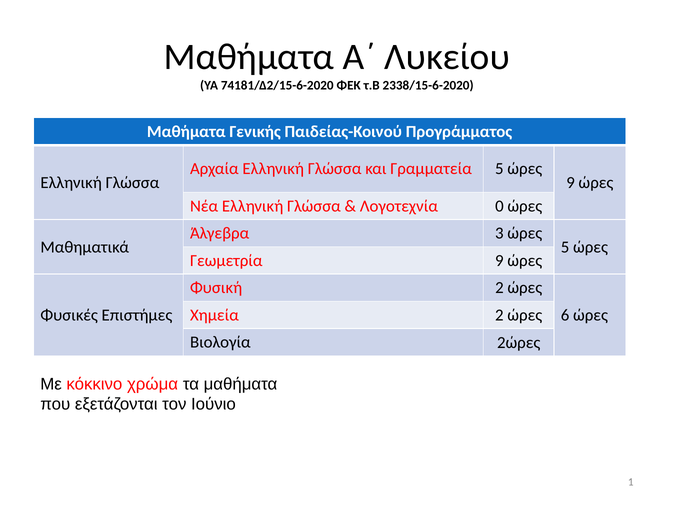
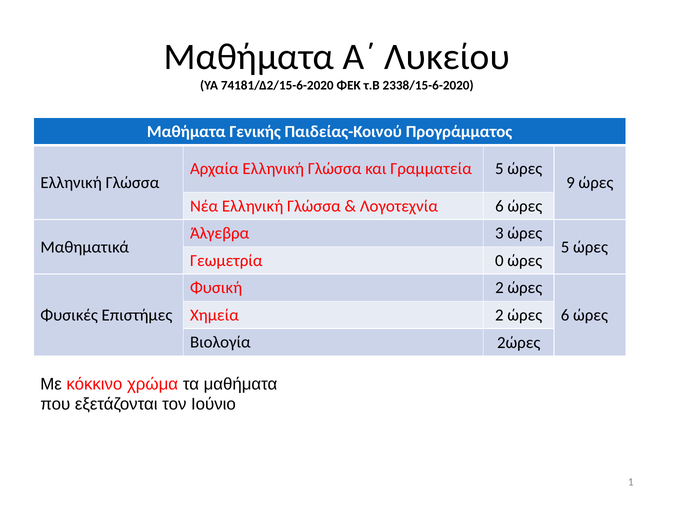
Λογοτεχνία 0: 0 -> 6
Γεωμετρία 9: 9 -> 0
